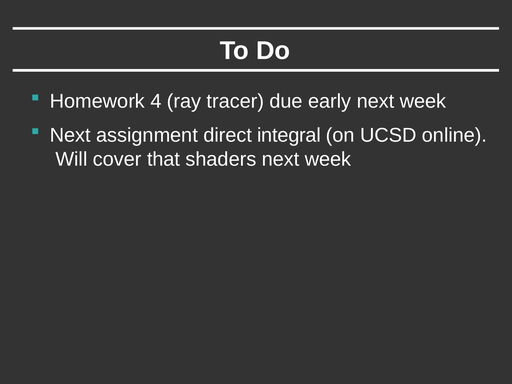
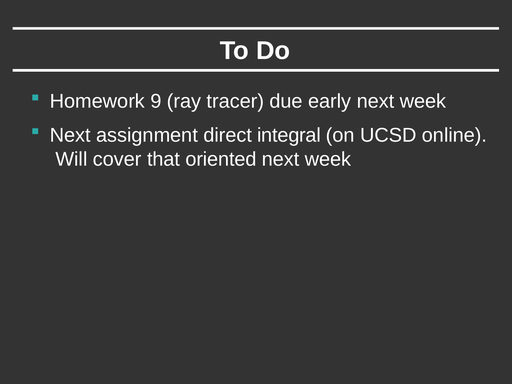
4: 4 -> 9
shaders: shaders -> oriented
